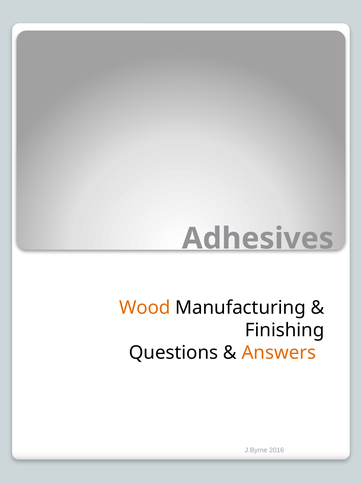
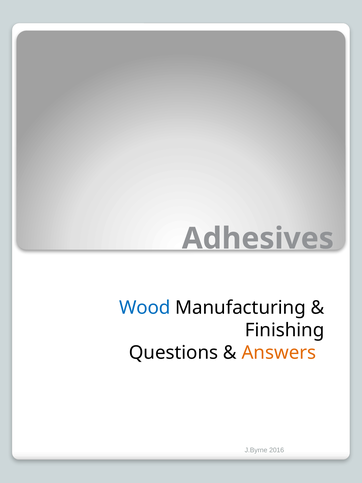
Wood colour: orange -> blue
